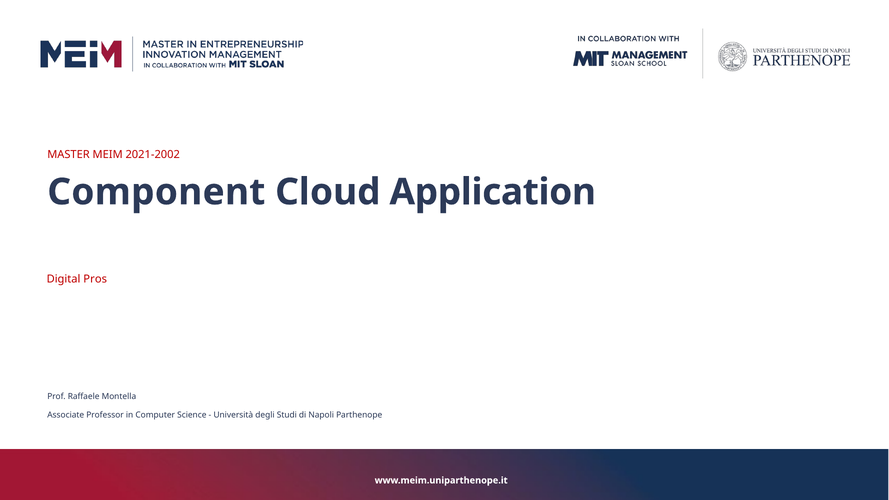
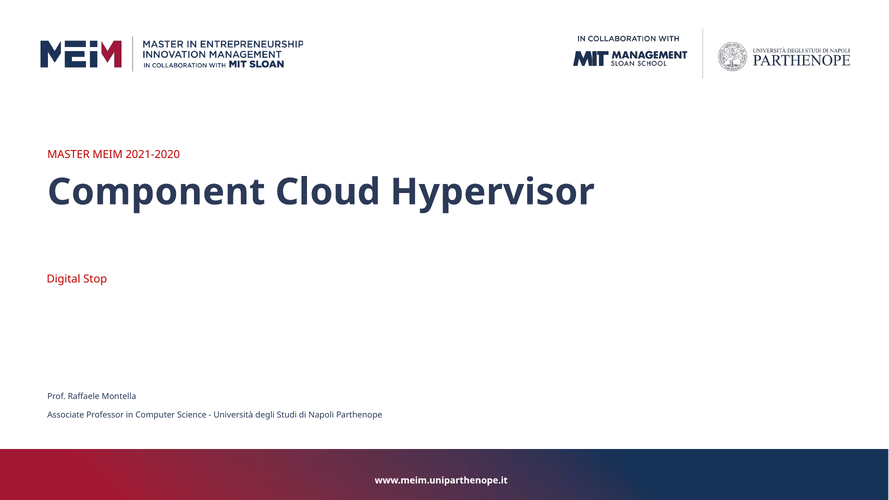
2021-2002: 2021-2002 -> 2021-2020
Application: Application -> Hypervisor
Pros: Pros -> Stop
